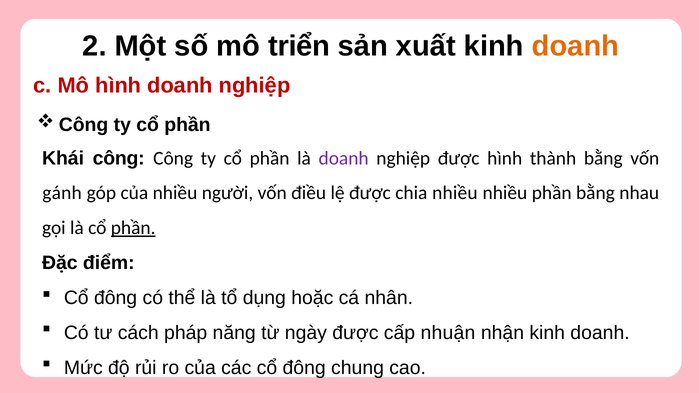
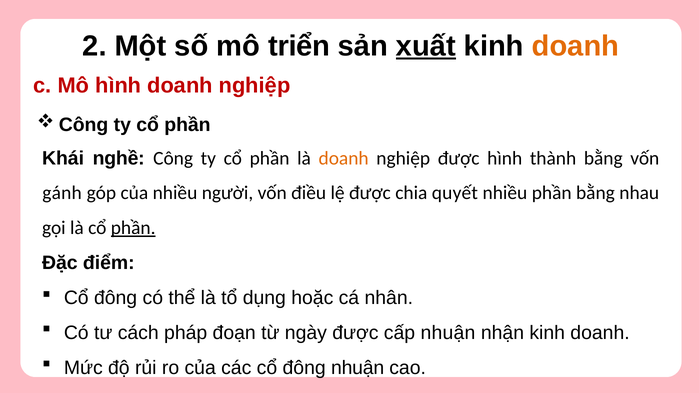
xuất underline: none -> present
Khái công: công -> nghề
doanh at (344, 158) colour: purple -> orange
chia nhiều: nhiều -> quyết
năng: năng -> đoạn
đông chung: chung -> nhuận
